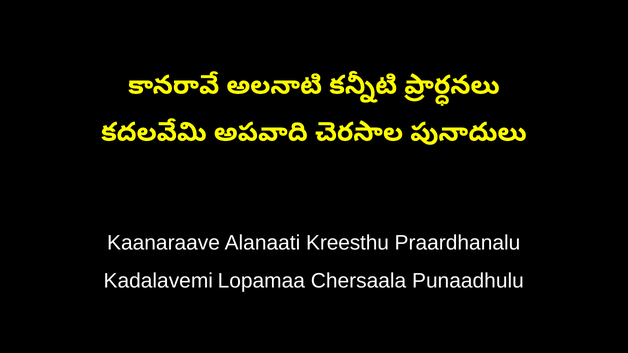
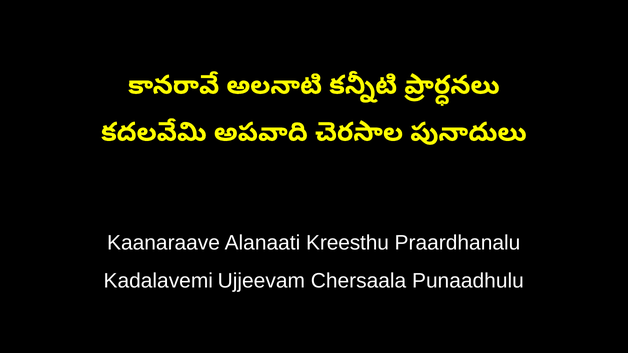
Lopamaa: Lopamaa -> Ujjeevam
